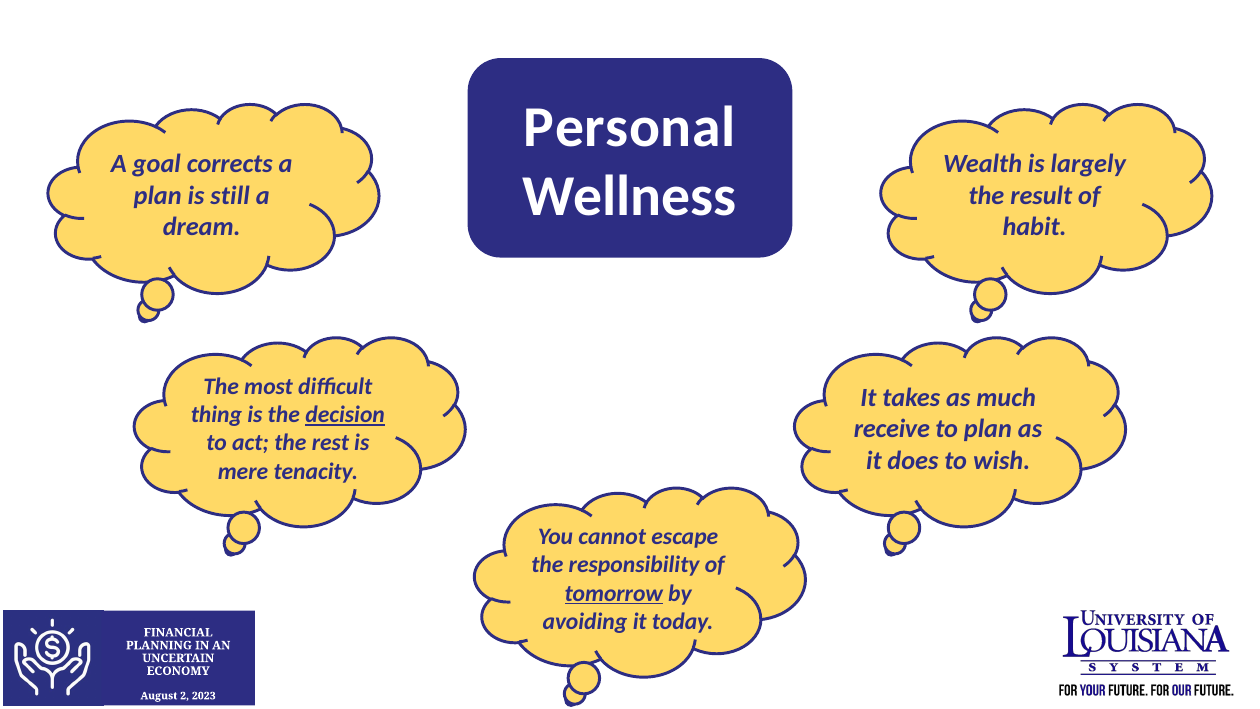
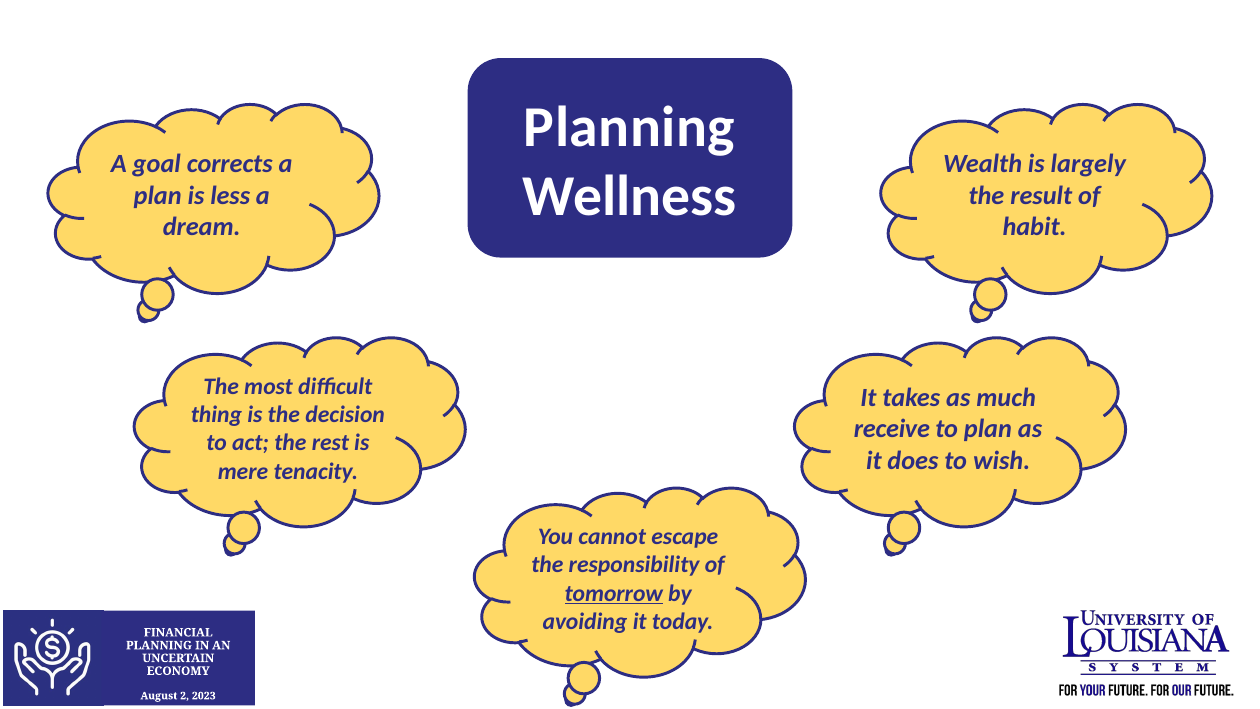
Personal at (629, 127): Personal -> Planning
still: still -> less
decision underline: present -> none
